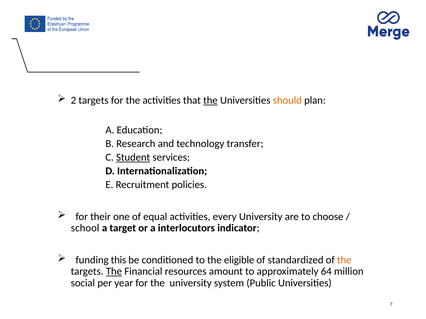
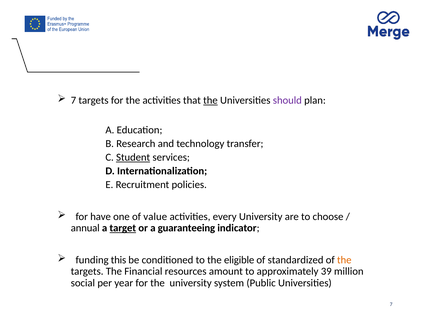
2 at (74, 100): 2 -> 7
should colour: orange -> purple
their: their -> have
equal: equal -> value
school: school -> annual
target underline: none -> present
interlocutors: interlocutors -> guaranteeing
The at (114, 272) underline: present -> none
64: 64 -> 39
